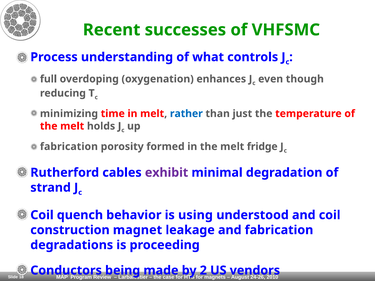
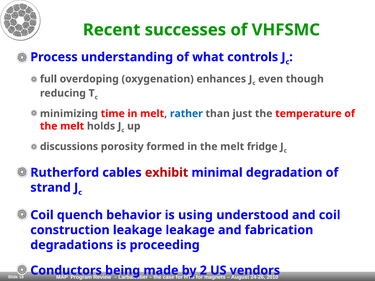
fabrication at (69, 147): fabrication -> discussions
exhibit colour: purple -> red
construction magnet: magnet -> leakage
